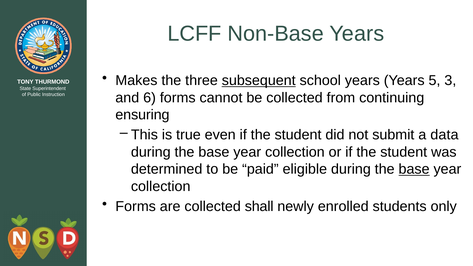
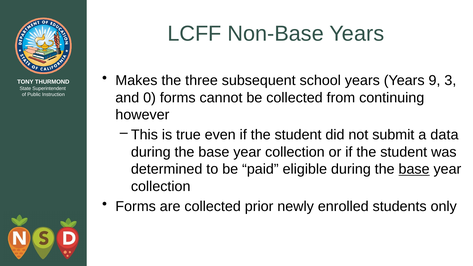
subsequent underline: present -> none
5: 5 -> 9
6: 6 -> 0
ensuring: ensuring -> however
shall: shall -> prior
